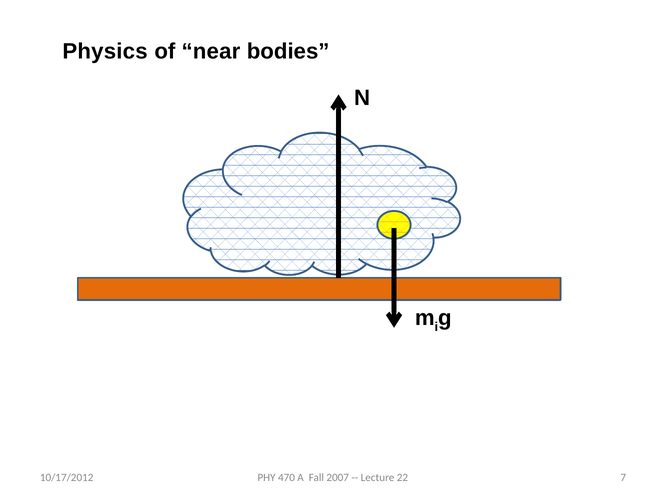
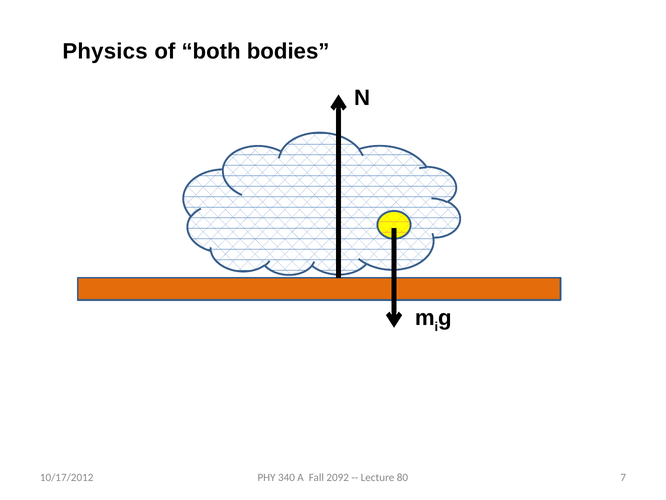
near: near -> both
470: 470 -> 340
2007: 2007 -> 2092
22: 22 -> 80
